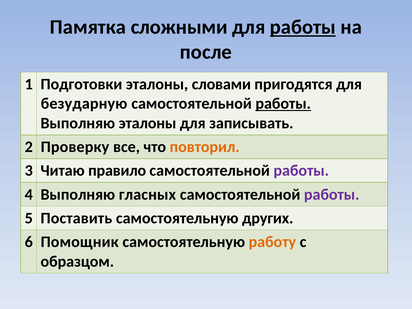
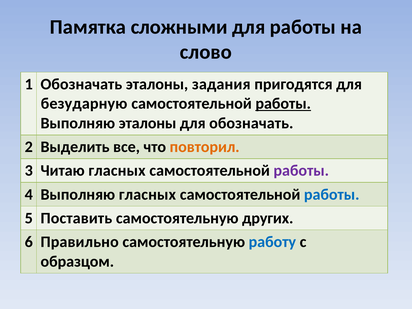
работы at (303, 27) underline: present -> none
после: после -> слово
1 Подготовки: Подготовки -> Обозначать
словами: словами -> задания
для записывать: записывать -> обозначать
Проверку: Проверку -> Выделить
Читаю правило: правило -> гласных
работы at (332, 194) colour: purple -> blue
Помощник: Помощник -> Правильно
работу colour: orange -> blue
